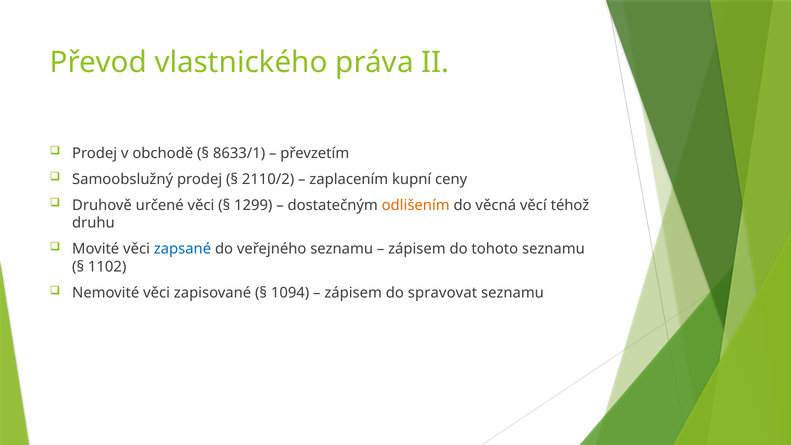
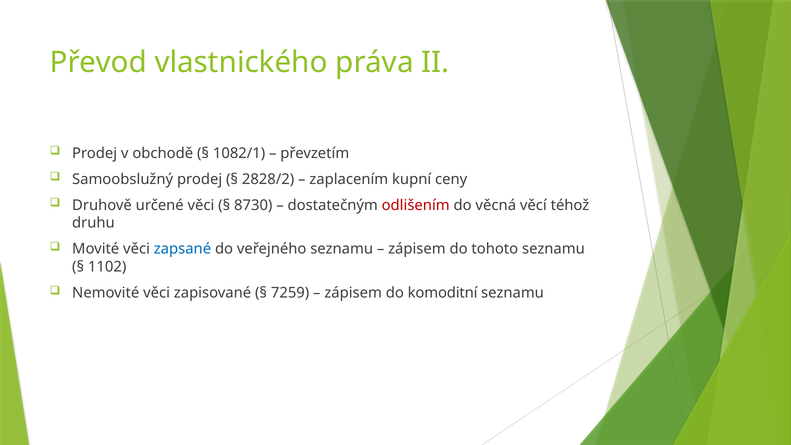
8633/1: 8633/1 -> 1082/1
2110/2: 2110/2 -> 2828/2
1299: 1299 -> 8730
odlišením colour: orange -> red
1094: 1094 -> 7259
spravovat: spravovat -> komoditní
